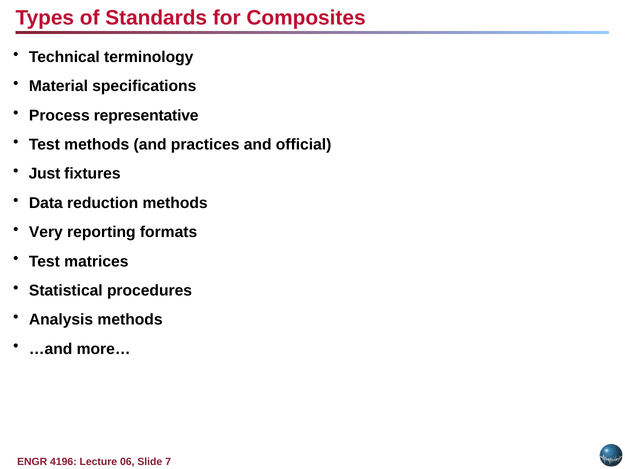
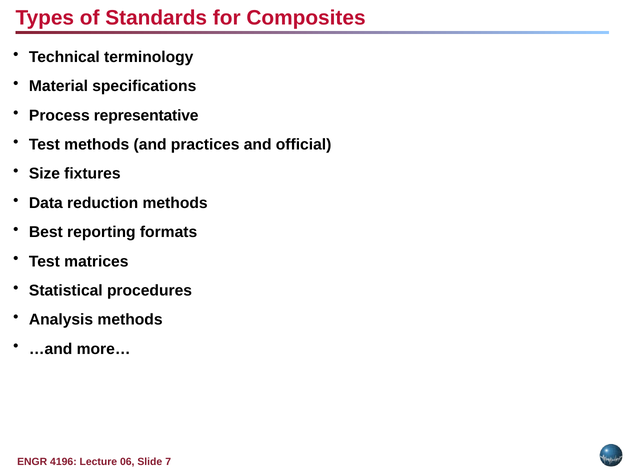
Just: Just -> Size
Very: Very -> Best
